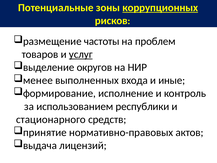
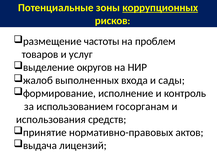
услуг underline: present -> none
менее: менее -> жалоб
иные: иные -> сады
республики: республики -> госорганам
стационарного: стационарного -> использования
